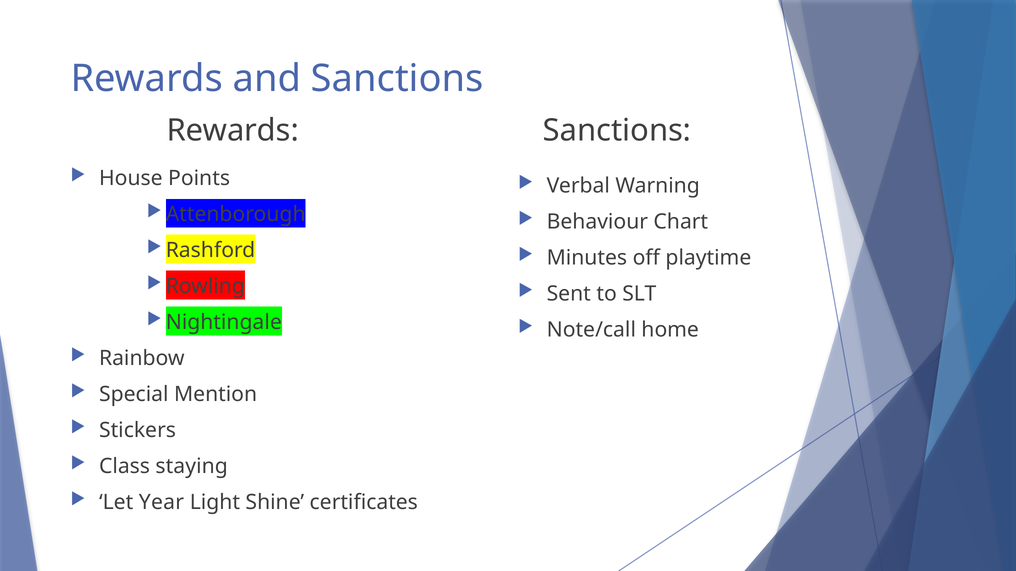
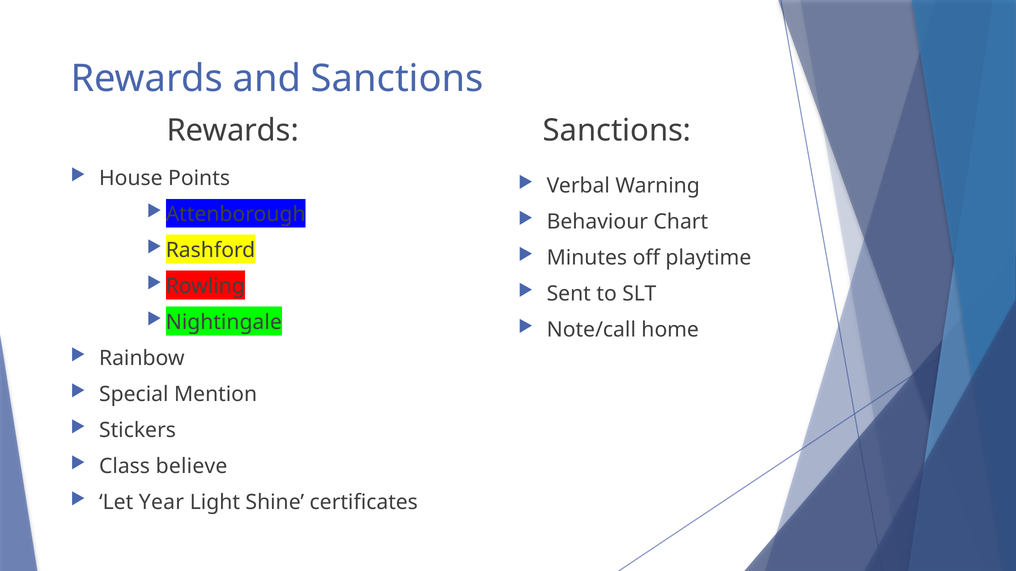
staying: staying -> believe
